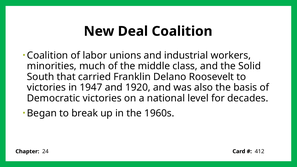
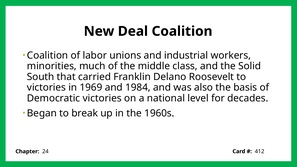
1947: 1947 -> 1969
1920: 1920 -> 1984
